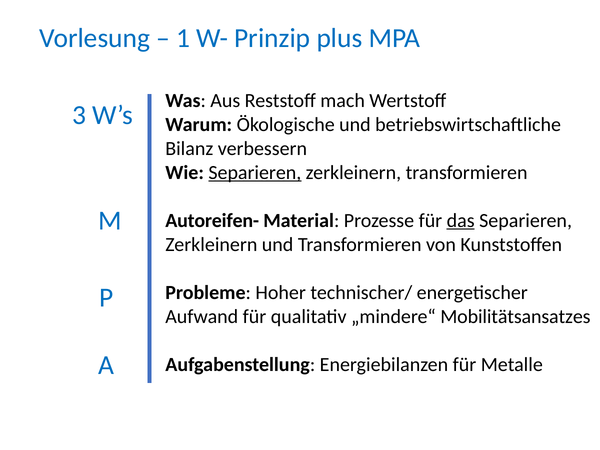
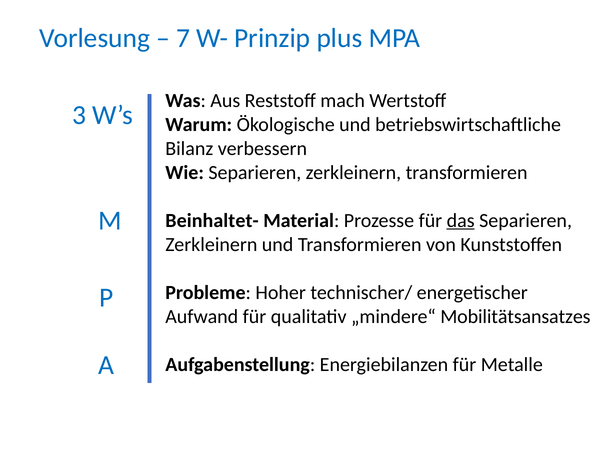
1: 1 -> 7
Separieren at (255, 173) underline: present -> none
Autoreifen-: Autoreifen- -> Beinhaltet-
